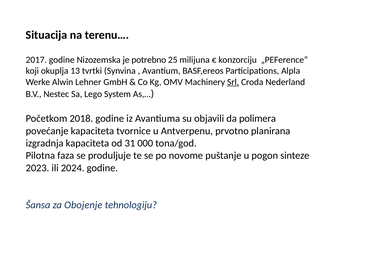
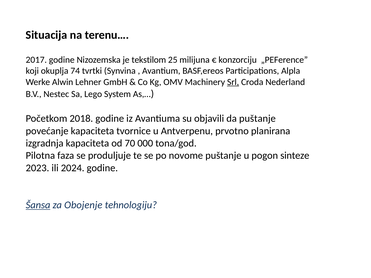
potrebno: potrebno -> tekstilom
13: 13 -> 74
da polimera: polimera -> puštanje
31: 31 -> 70
Šansa underline: none -> present
